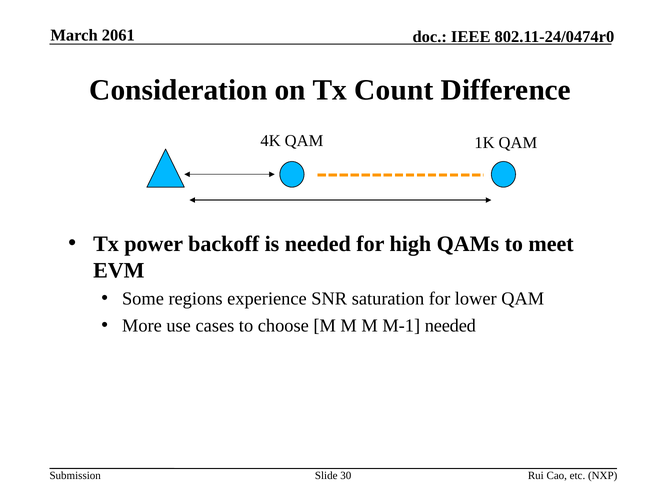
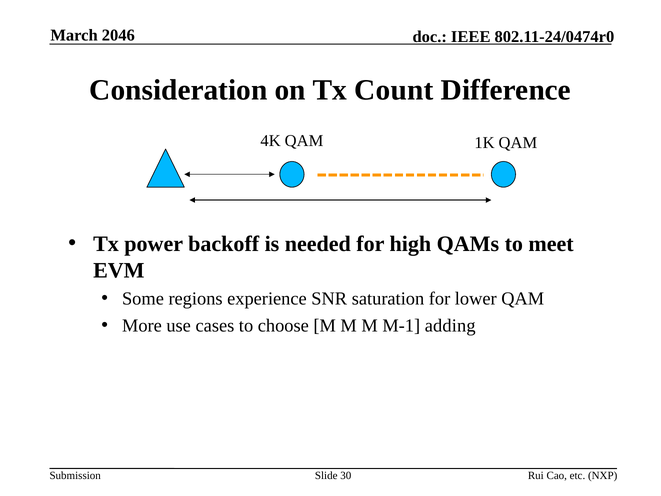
2061: 2061 -> 2046
M-1 needed: needed -> adding
